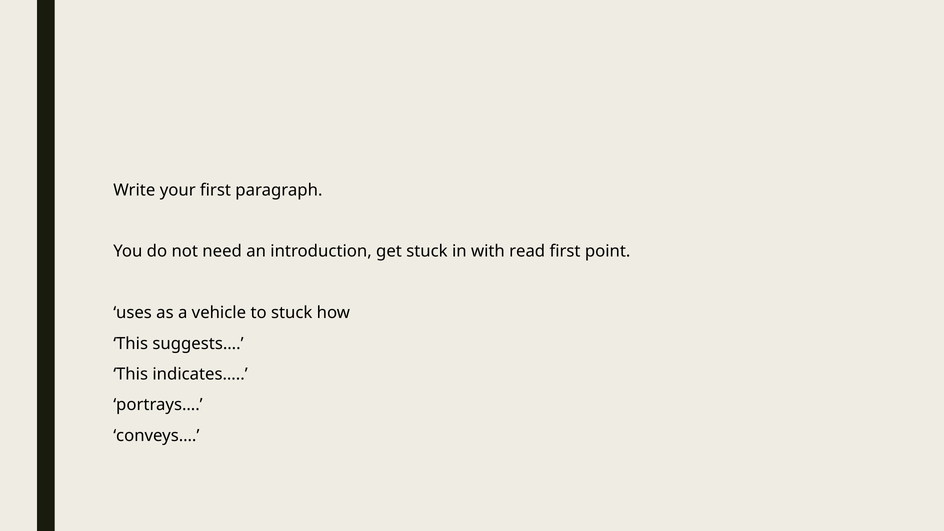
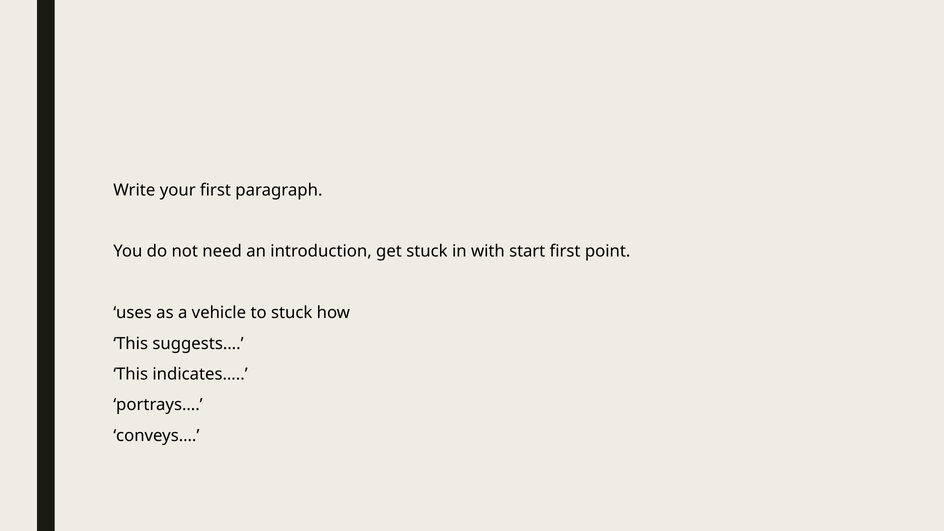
read: read -> start
